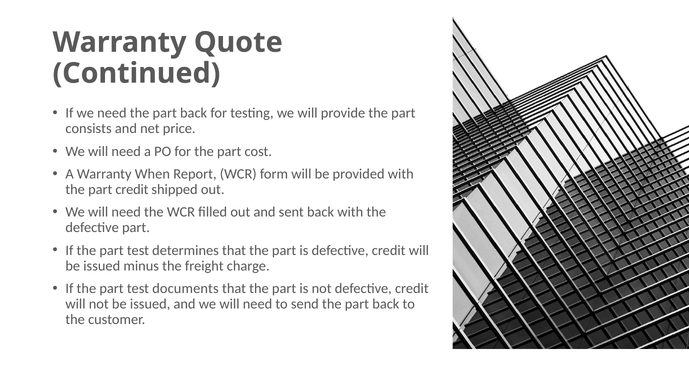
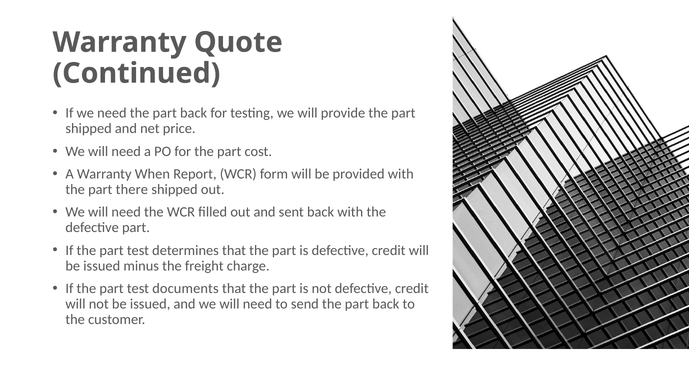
consists at (89, 129): consists -> shipped
part credit: credit -> there
